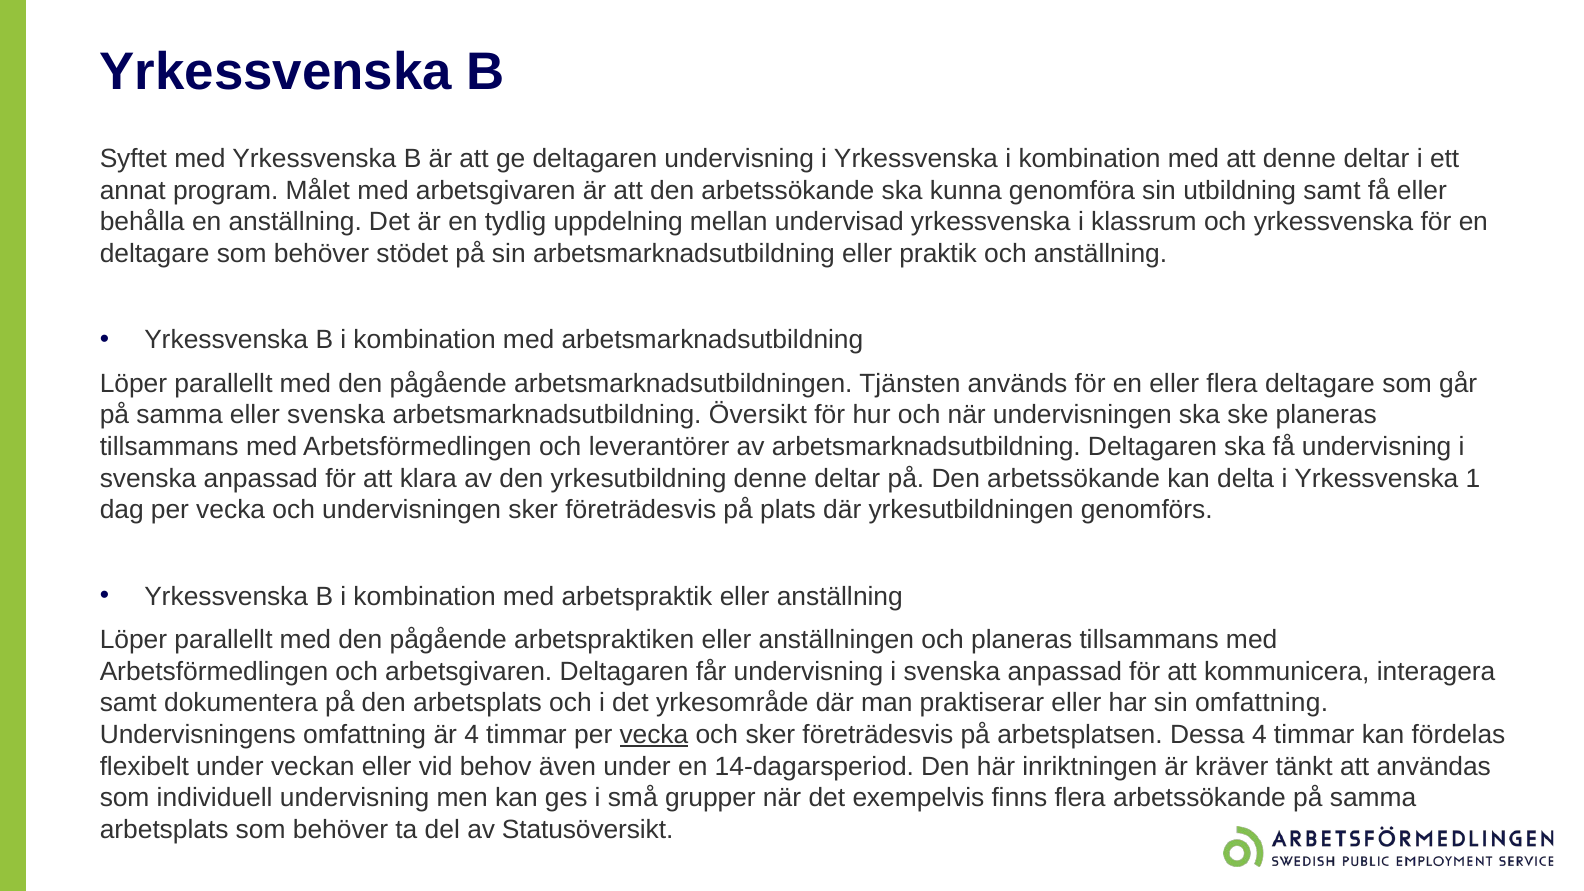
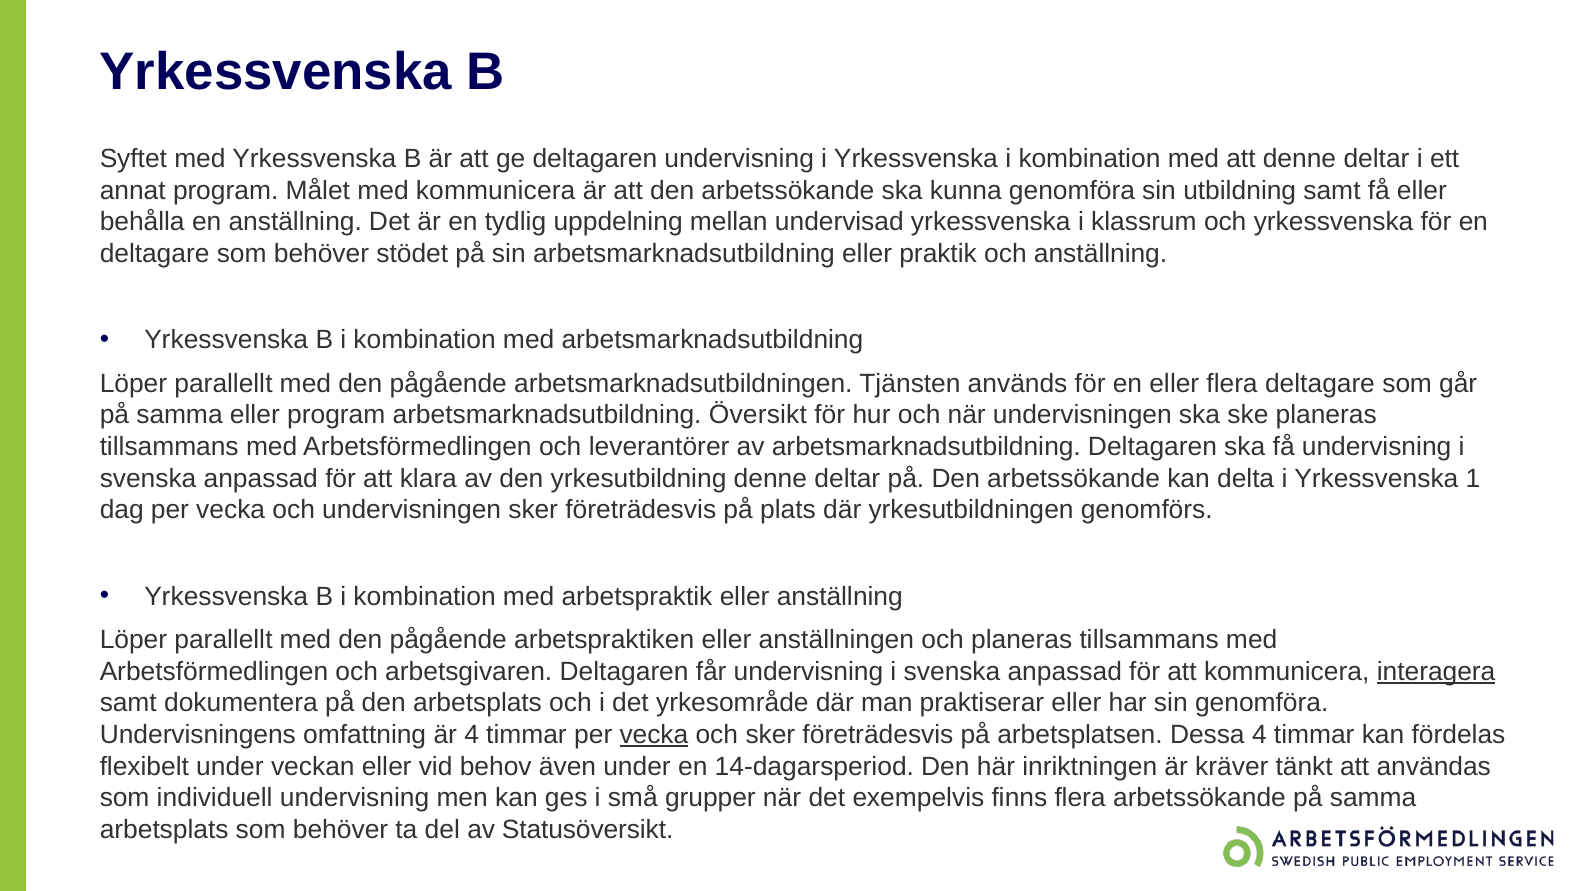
med arbetsgivaren: arbetsgivaren -> kommunicera
eller svenska: svenska -> program
interagera underline: none -> present
sin omfattning: omfattning -> genomföra
